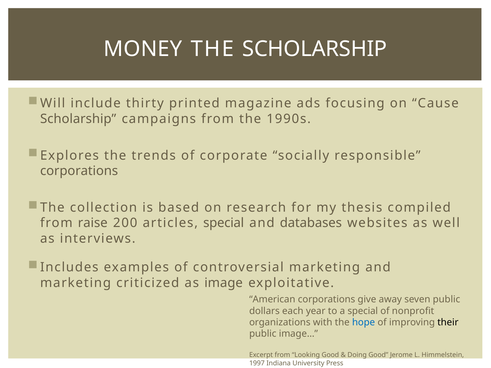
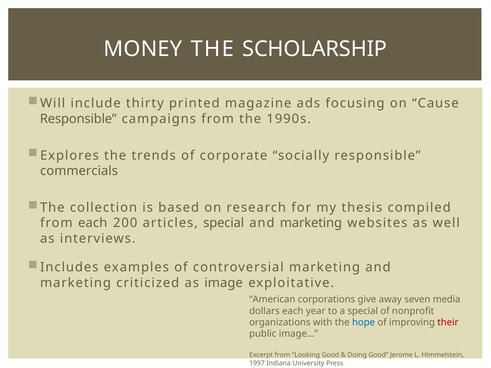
Scholarship at (78, 119): Scholarship -> Responsible
corporations at (79, 171): corporations -> commercials
from raise: raise -> each
databases at (311, 223): databases -> marketing
seven public: public -> media
their colour: black -> red
